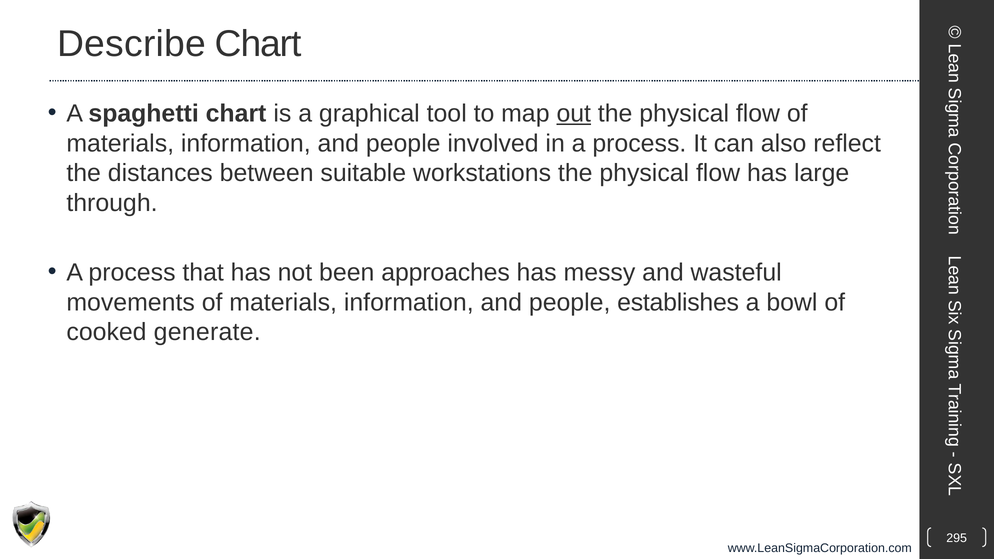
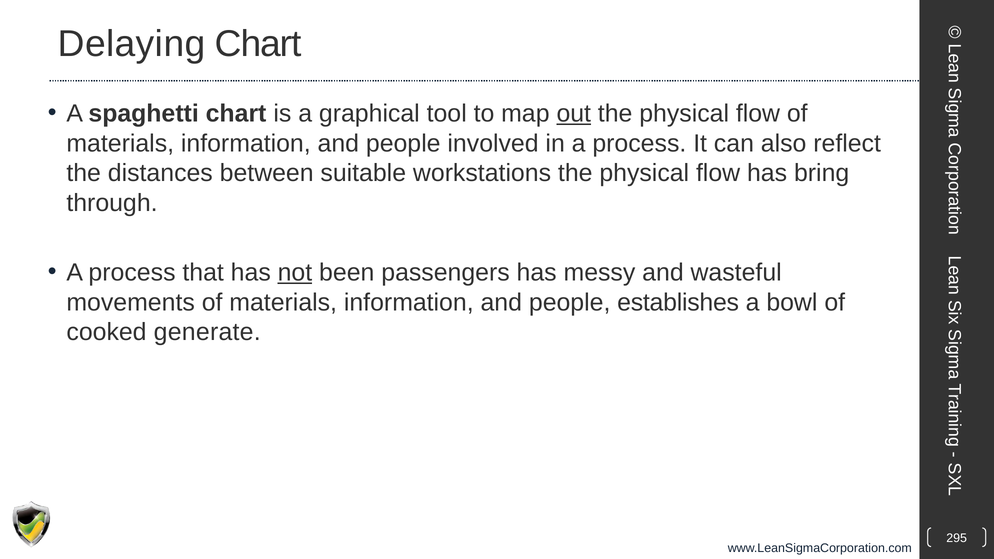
Describe: Describe -> Delaying
large: large -> bring
not underline: none -> present
approaches: approaches -> passengers
